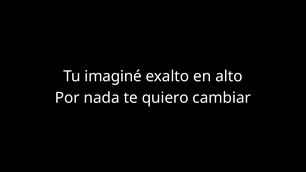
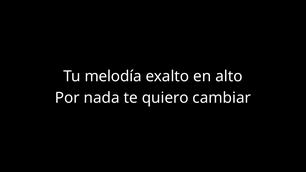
imaginé: imaginé -> melodía
